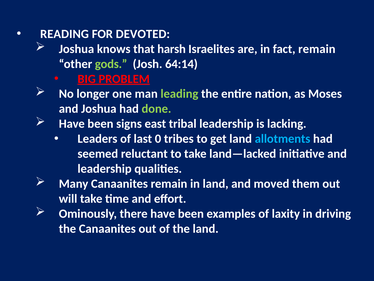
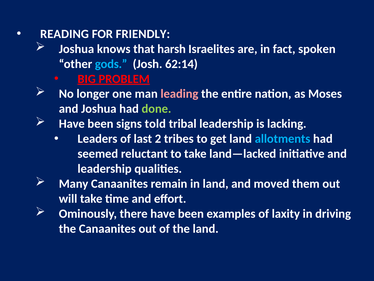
DEVOTED: DEVOTED -> FRIENDLY
fact remain: remain -> spoken
gods colour: light green -> light blue
64:14: 64:14 -> 62:14
leading colour: light green -> pink
east: east -> told
0: 0 -> 2
